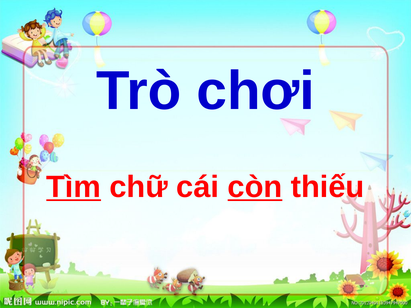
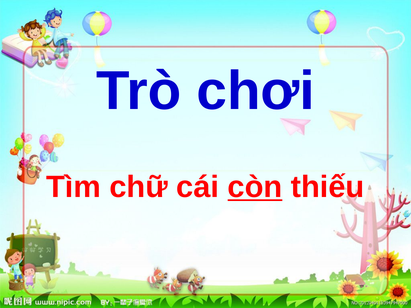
Tìm underline: present -> none
